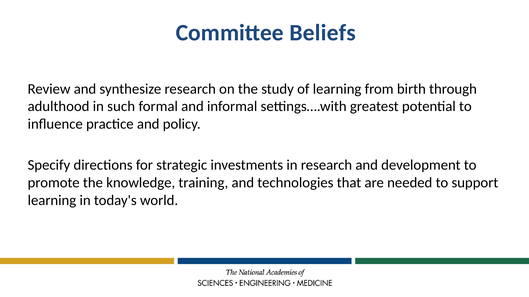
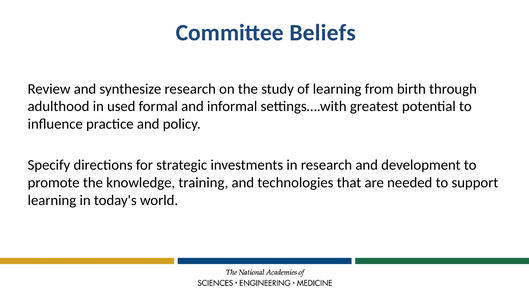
such: such -> used
